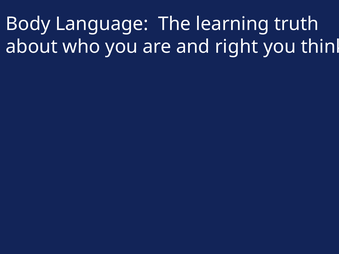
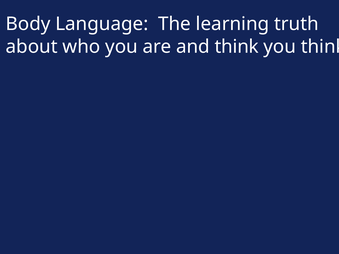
and right: right -> think
